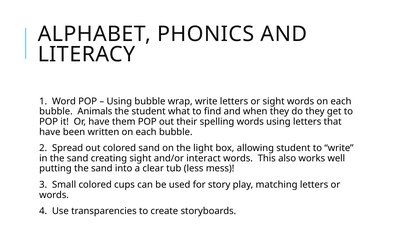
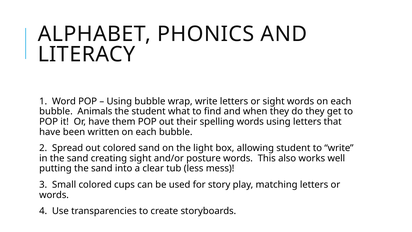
interact: interact -> posture
